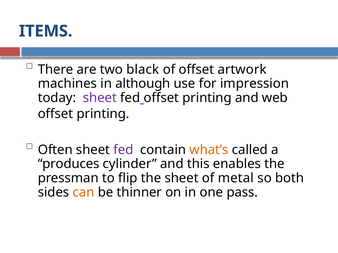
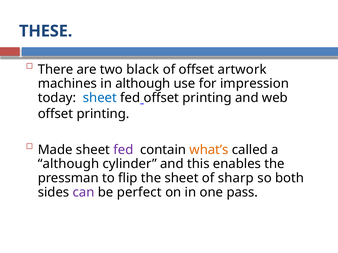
ITEMS: ITEMS -> THESE
sheet at (100, 98) colour: purple -> blue
Often: Often -> Made
produces at (69, 164): produces -> although
metal: metal -> sharp
can colour: orange -> purple
thinner: thinner -> perfect
